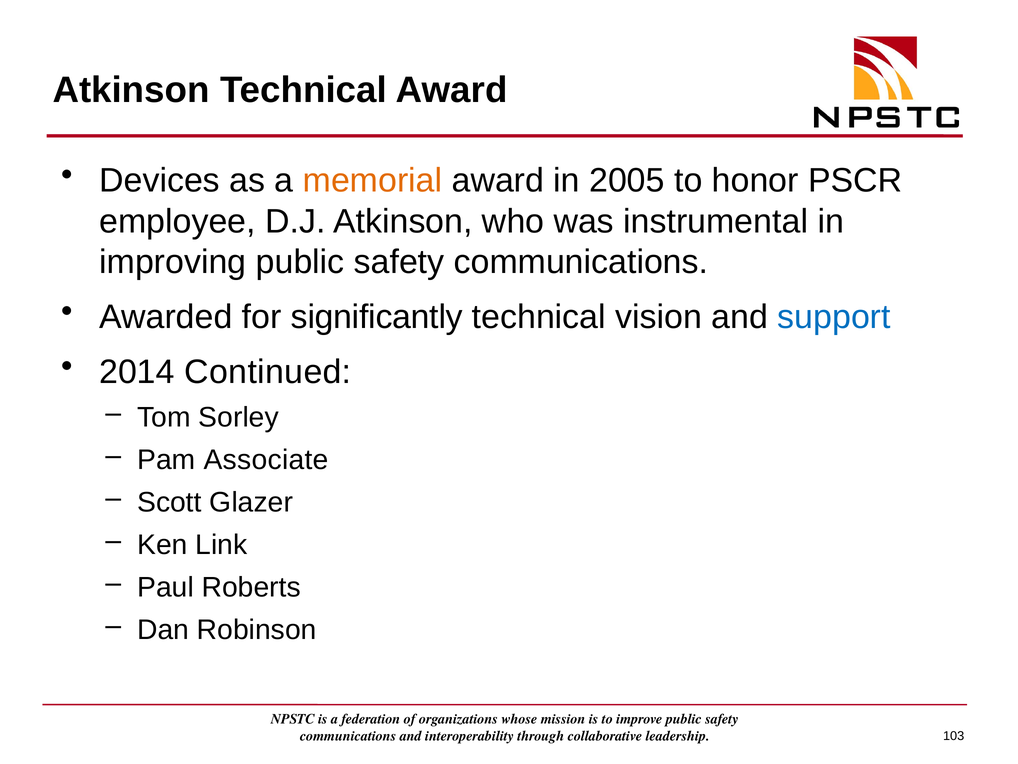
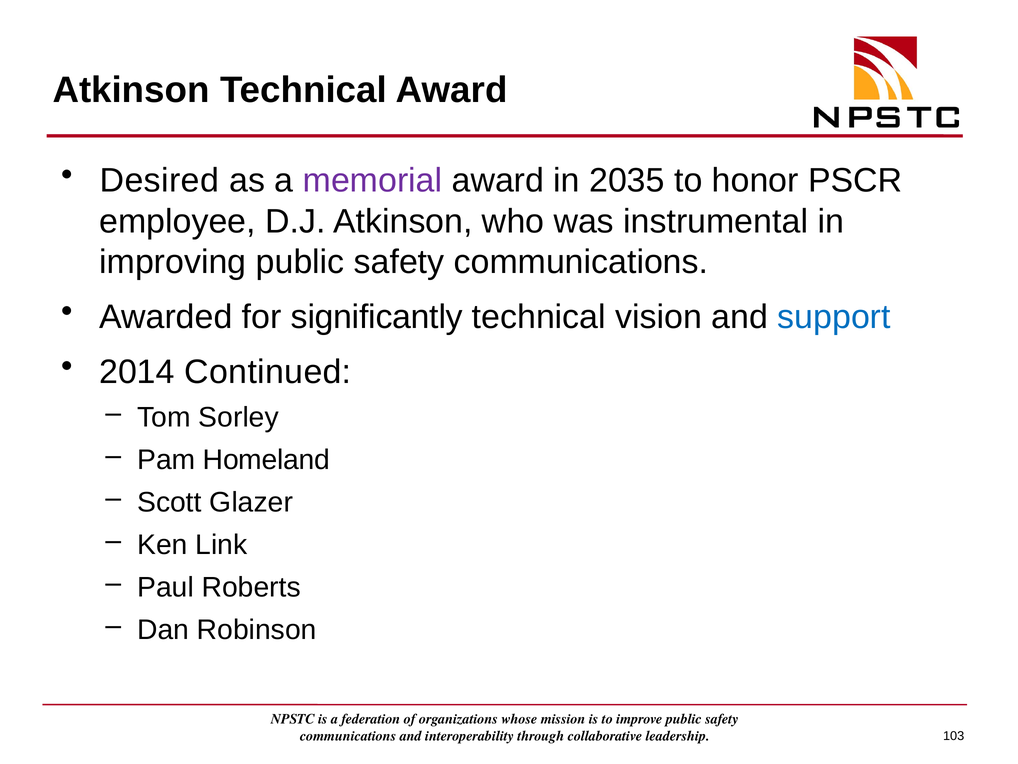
Devices: Devices -> Desired
memorial colour: orange -> purple
2005: 2005 -> 2035
Associate: Associate -> Homeland
